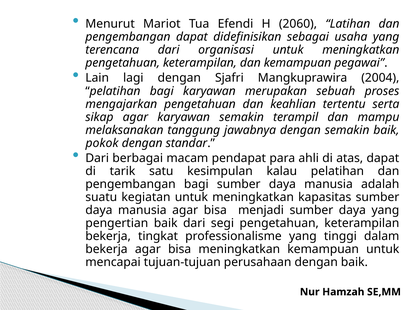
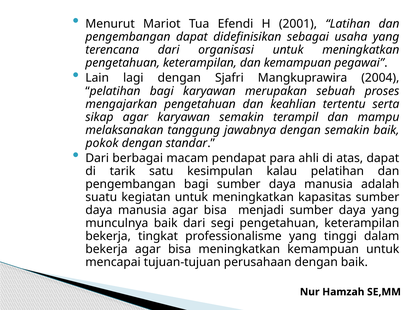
2060: 2060 -> 2001
pengertian: pengertian -> munculnya
